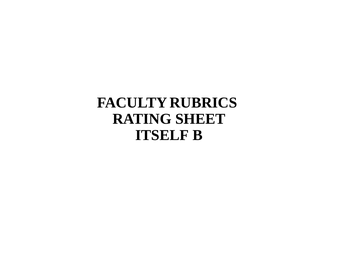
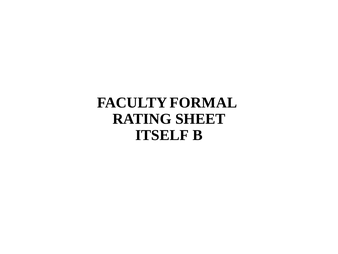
RUBRICS: RUBRICS -> FORMAL
